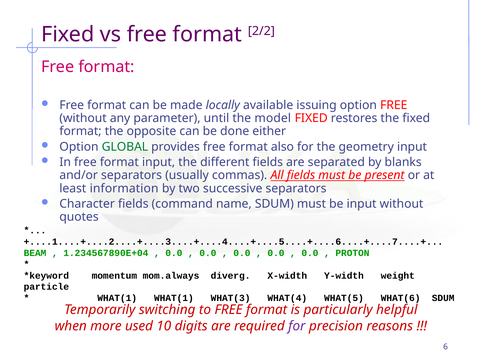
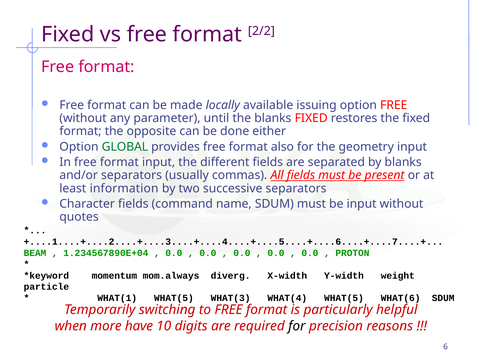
the model: model -> blanks
WHAT(1 WHAT(1: WHAT(1 -> WHAT(5
used: used -> have
for at (297, 327) colour: purple -> black
